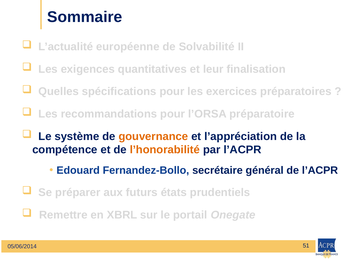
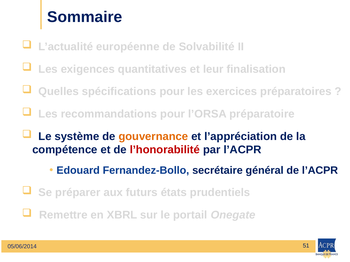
l’honorabilité colour: orange -> red
